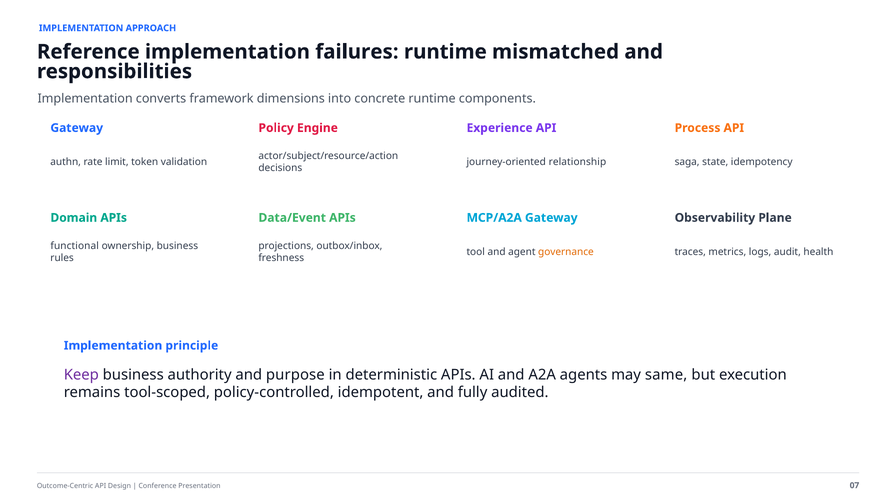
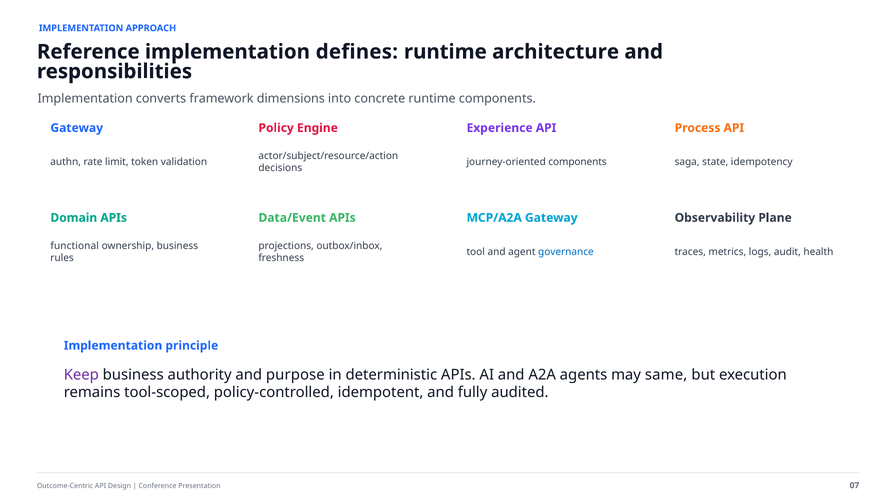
failures: failures -> defines
mismatched: mismatched -> architecture
journey-oriented relationship: relationship -> components
governance colour: orange -> blue
